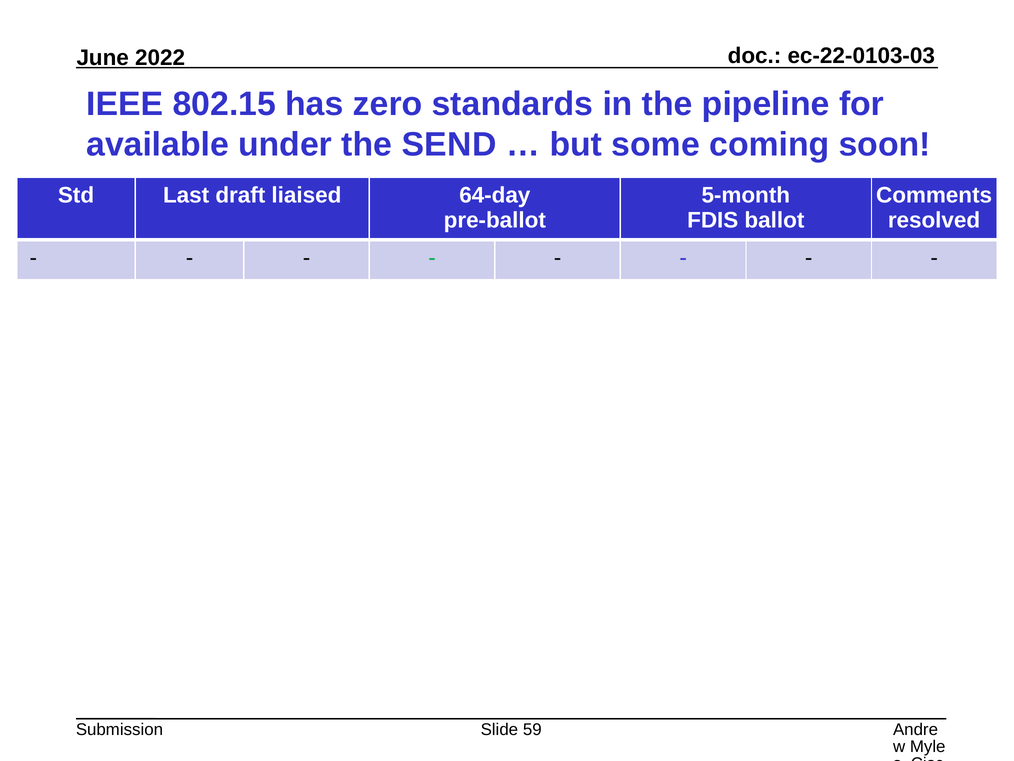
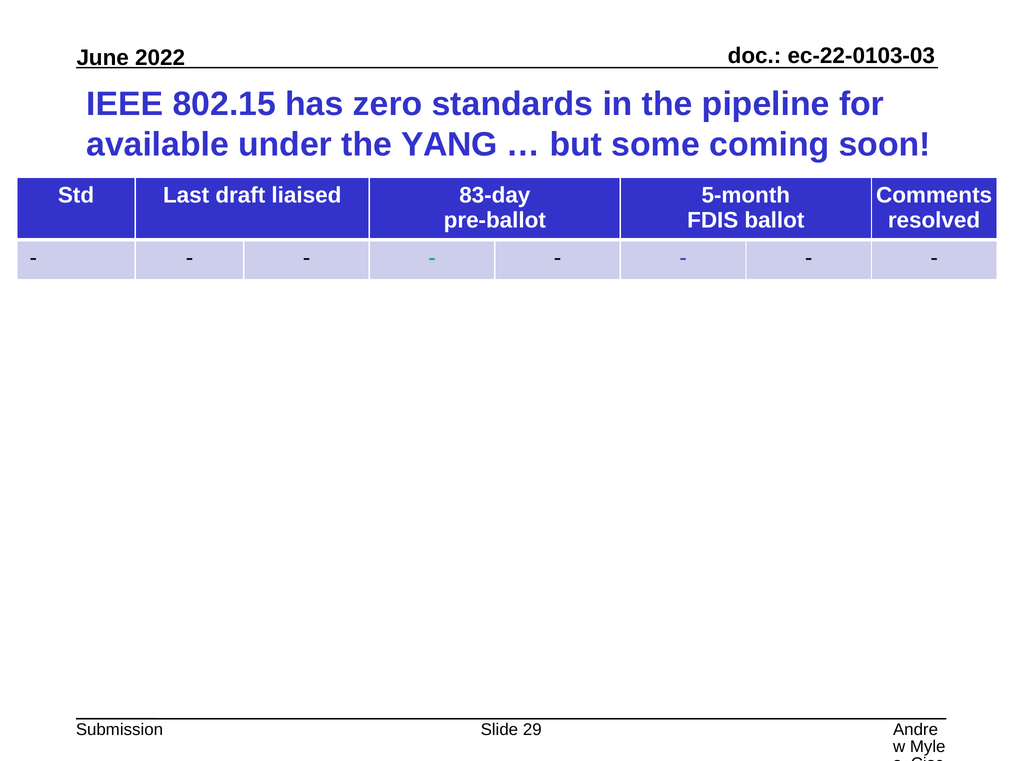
SEND: SEND -> YANG
64-day: 64-day -> 83-day
59: 59 -> 29
